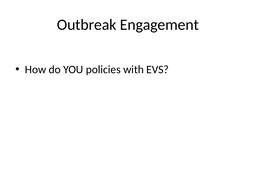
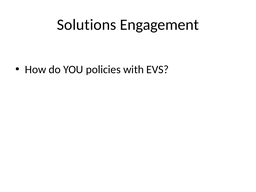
Outbreak: Outbreak -> Solutions
